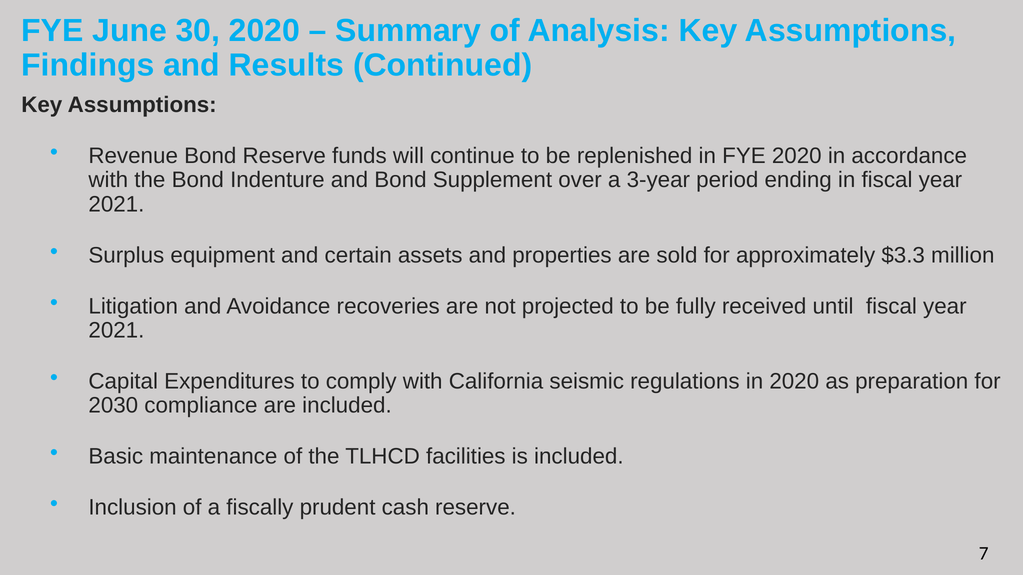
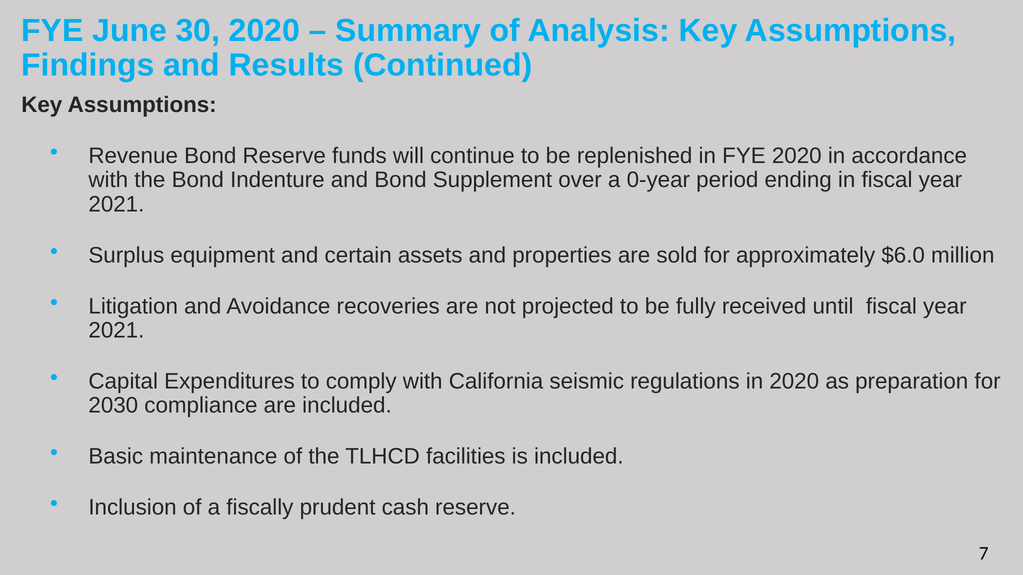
3-year: 3-year -> 0-year
$3.3: $3.3 -> $6.0
